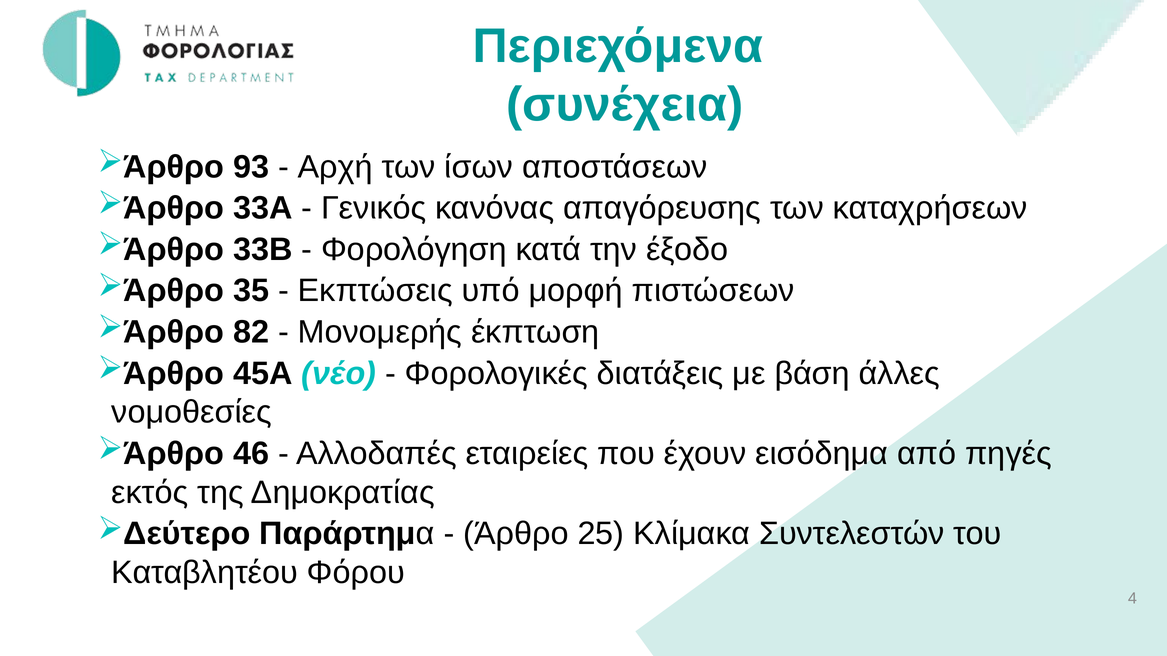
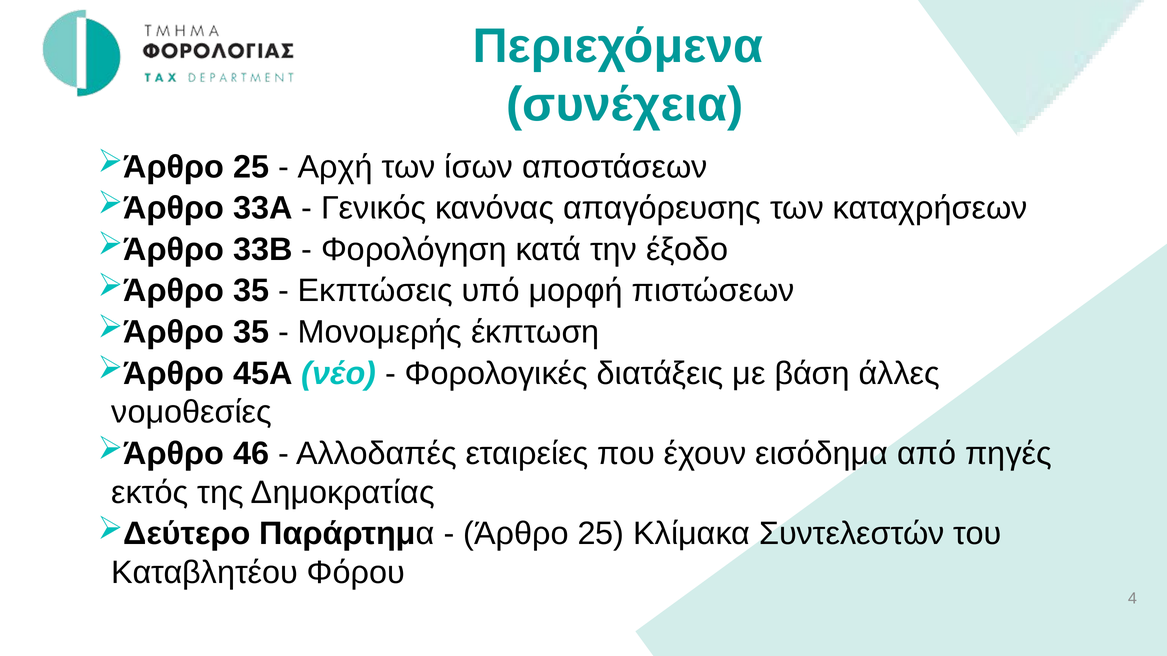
93 at (251, 167): 93 -> 25
82 at (251, 332): 82 -> 35
